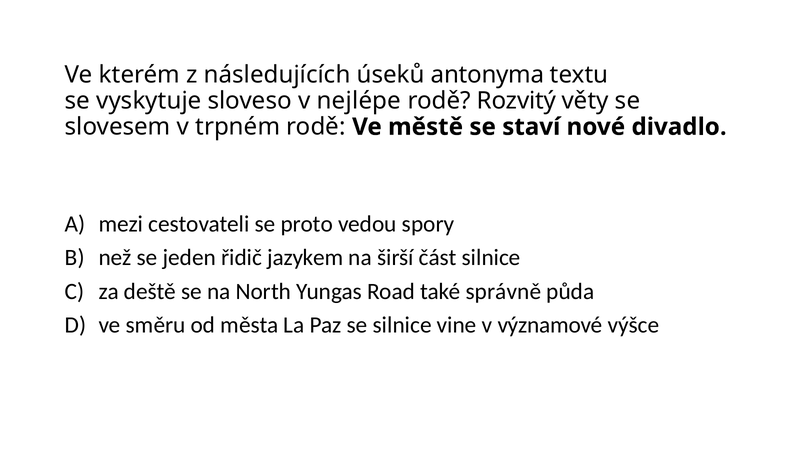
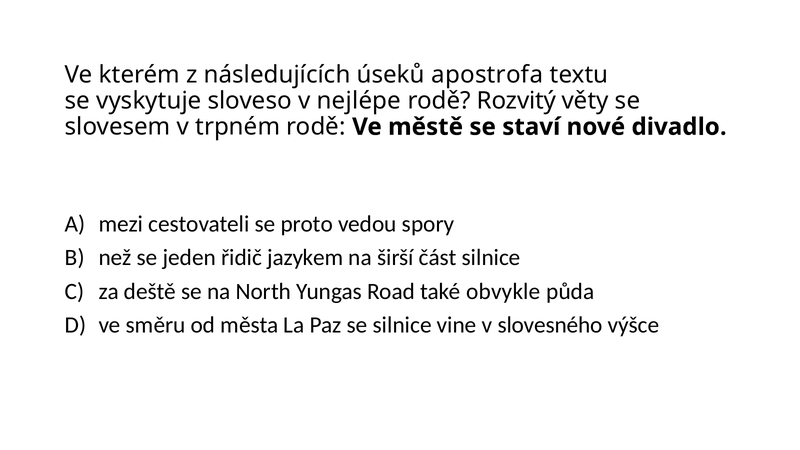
antonyma: antonyma -> apostrofa
správně: správně -> obvykle
významové: významové -> slovesného
